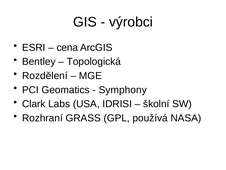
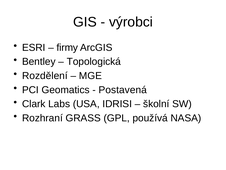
cena: cena -> firmy
Symphony: Symphony -> Postavená
